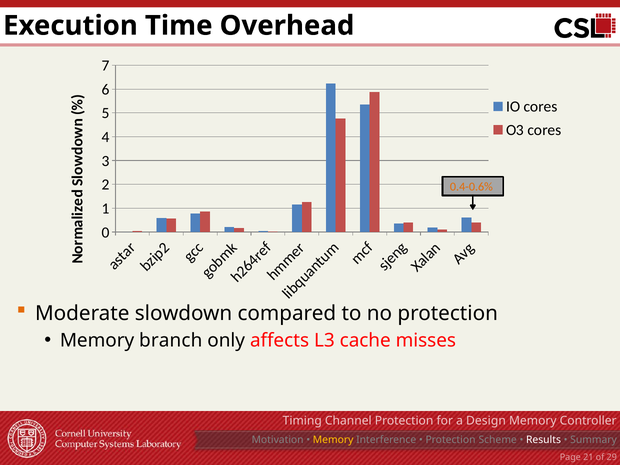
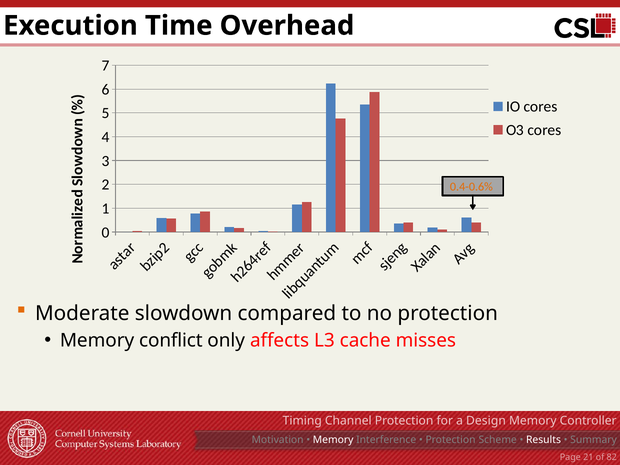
branch: branch -> conflict
Memory at (333, 440) colour: yellow -> white
29: 29 -> 82
